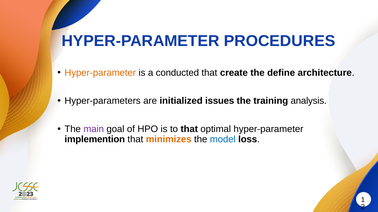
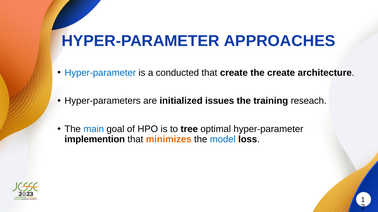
PROCEDURES: PROCEDURES -> APPROACHES
Hyper-parameter at (100, 73) colour: orange -> blue
the define: define -> create
analysis: analysis -> reseach
main colour: purple -> blue
to that: that -> tree
